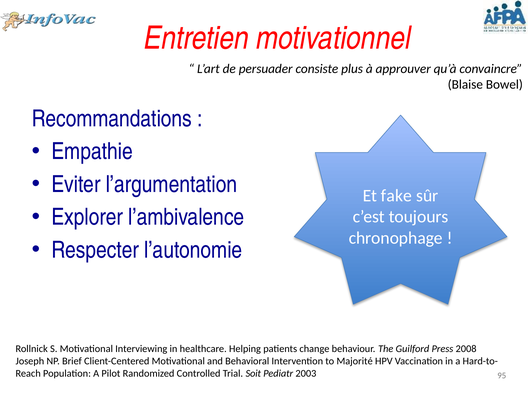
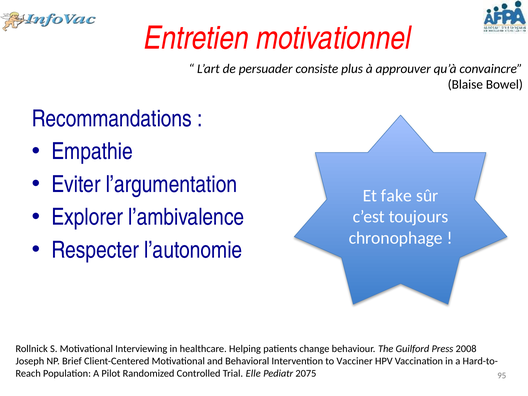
Majorité: Majorité -> Vacciner
Soit: Soit -> Elle
2003: 2003 -> 2075
